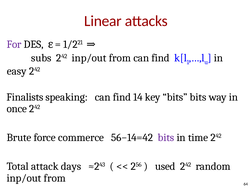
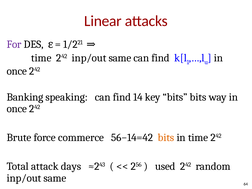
subs at (41, 58): subs -> time
242 inp/out from: from -> same
easy at (17, 71): easy -> once
Finalists: Finalists -> Banking
bits at (166, 138) colour: purple -> orange
from at (55, 178): from -> same
